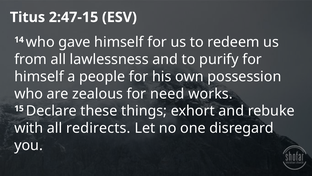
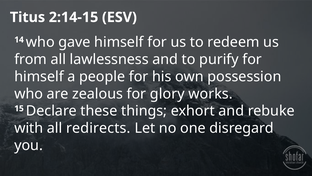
2:47-15: 2:47-15 -> 2:14-15
need: need -> glory
